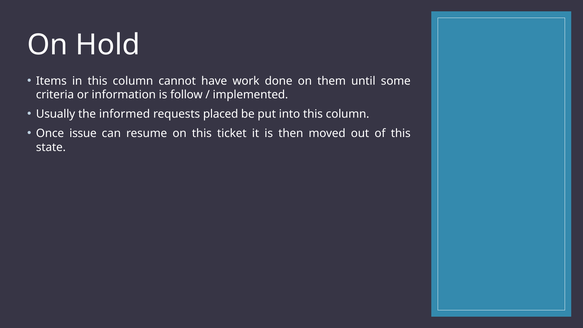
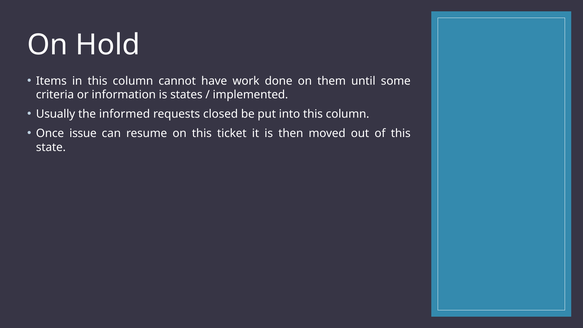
follow: follow -> states
placed: placed -> closed
